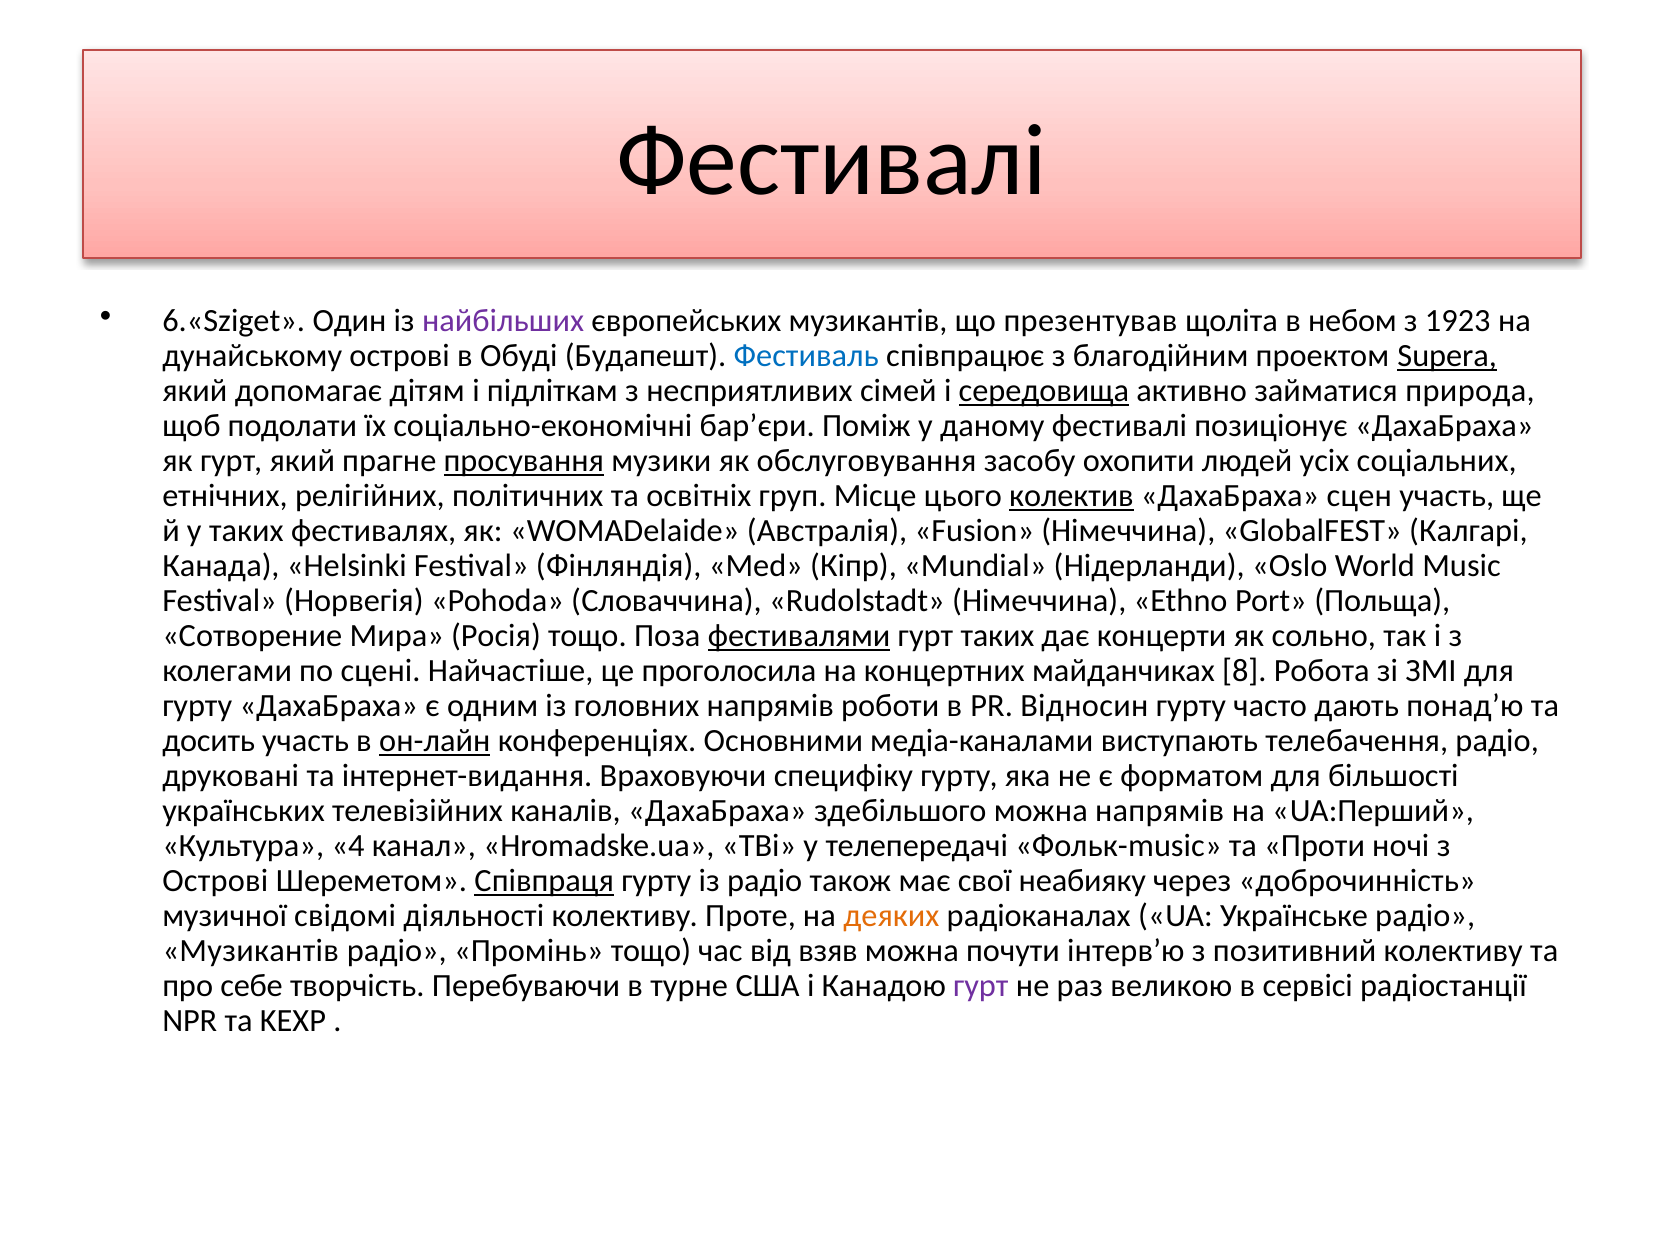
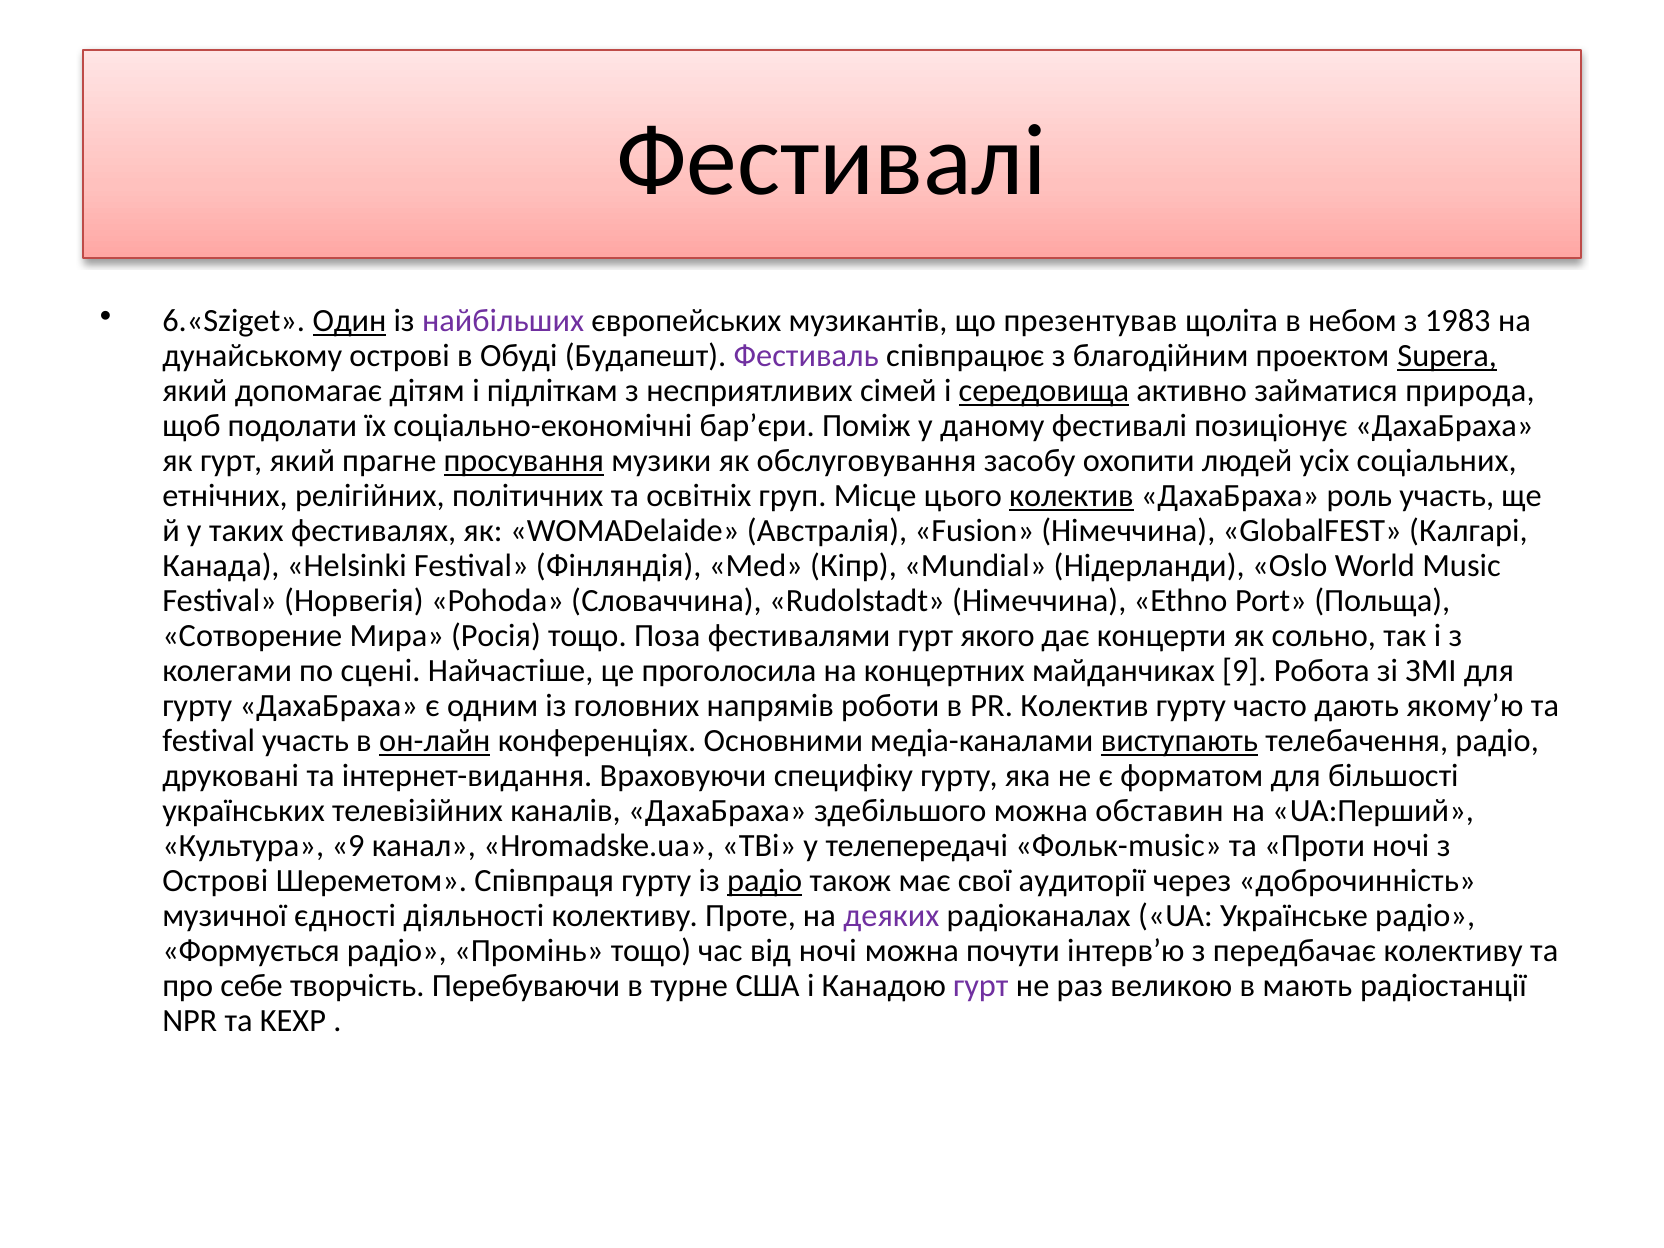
Один underline: none -> present
1923: 1923 -> 1983
Фестиваль colour: blue -> purple
сцен: сцен -> роль
фестивалями underline: present -> none
гурт таких: таких -> якого
майданчиках 8: 8 -> 9
PR Відносин: Відносин -> Колектив
понад’ю: понад’ю -> якому’ю
досить at (209, 741): досить -> festival
виступають underline: none -> present
можна напрямів: напрямів -> обставин
Культура 4: 4 -> 9
Співпраця underline: present -> none
радіо at (765, 881) underline: none -> present
неабияку: неабияку -> аудиторії
свідомі: свідомі -> єдності
деяких colour: orange -> purple
Музикантів at (251, 951): Музикантів -> Формується
від взяв: взяв -> ночі
позитивний: позитивний -> передбачає
сервісі: сервісі -> мають
